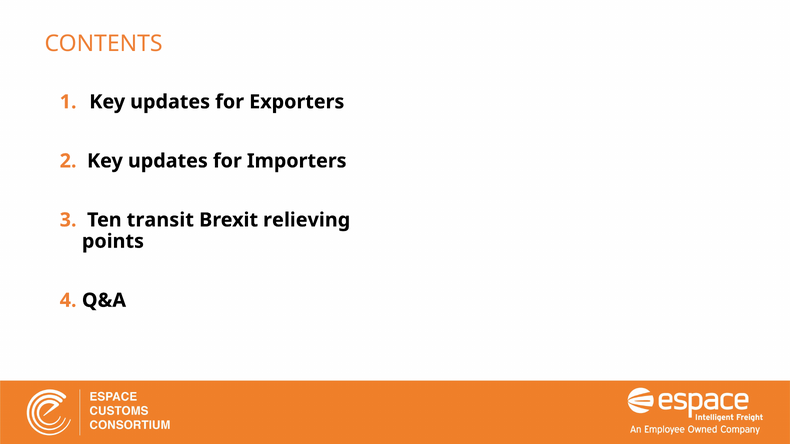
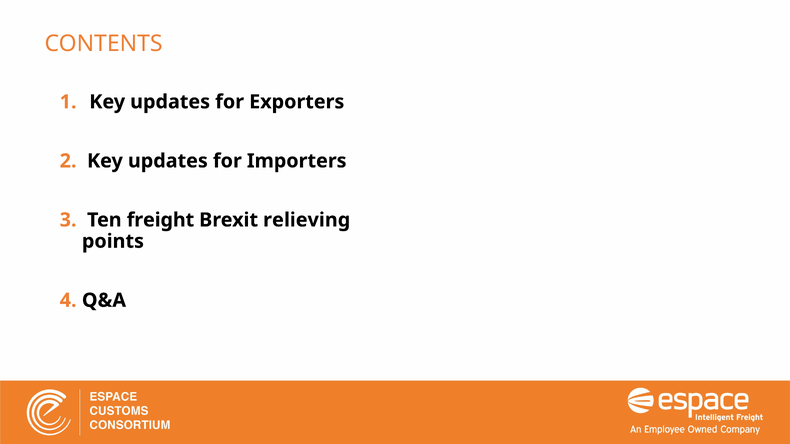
transit: transit -> freight
